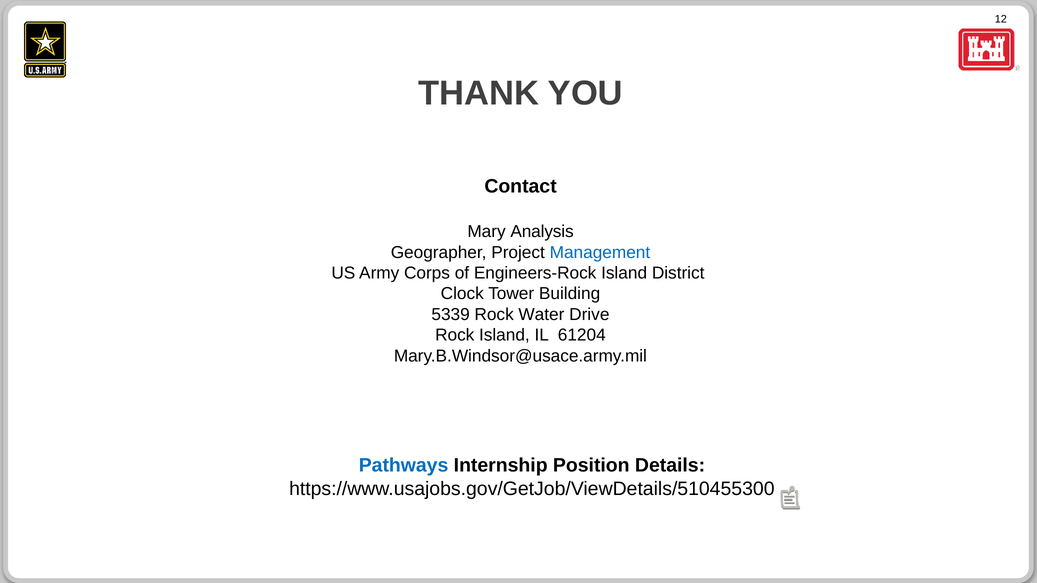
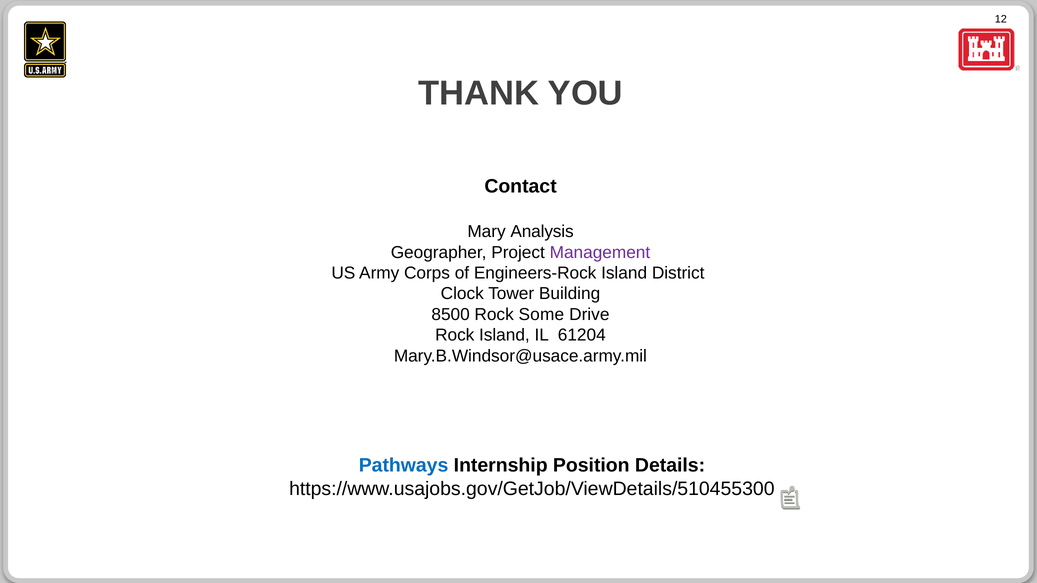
Management colour: blue -> purple
5339: 5339 -> 8500
Water: Water -> Some
